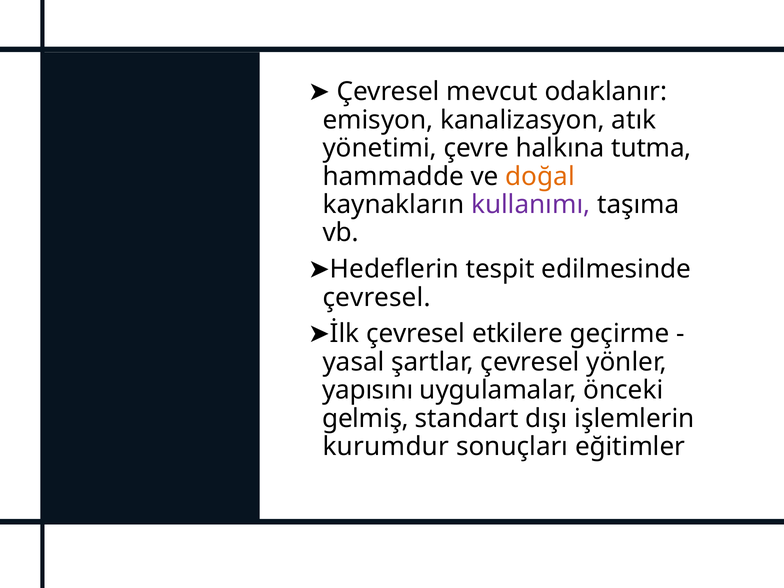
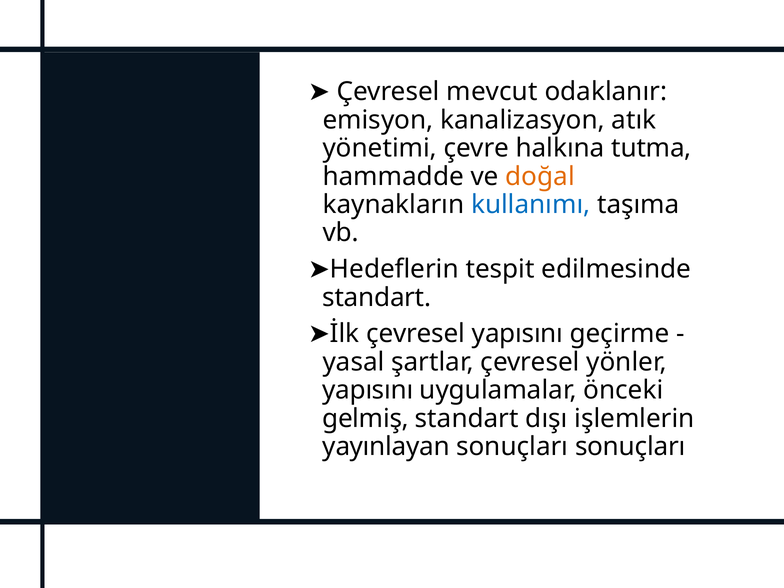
kullanımı colour: purple -> blue
çevresel at (377, 297): çevresel -> standart
çevresel etkilere: etkilere -> yapısını
kurumdur: kurumdur -> yayınlayan
sonuçları eğitimler: eğitimler -> sonuçları
